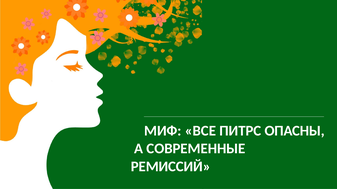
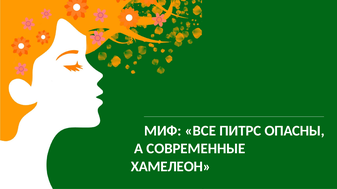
РЕМИССИЙ: РЕМИССИЙ -> ХАМЕЛЕОН
